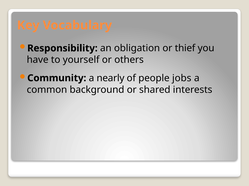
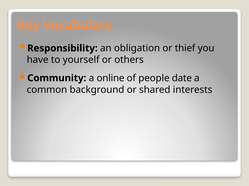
nearly: nearly -> online
jobs: jobs -> date
